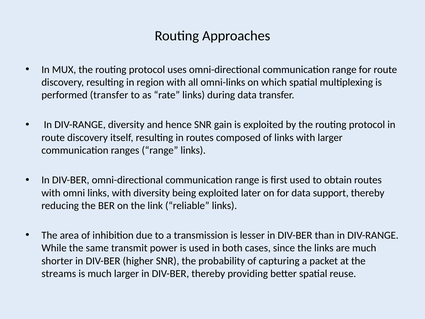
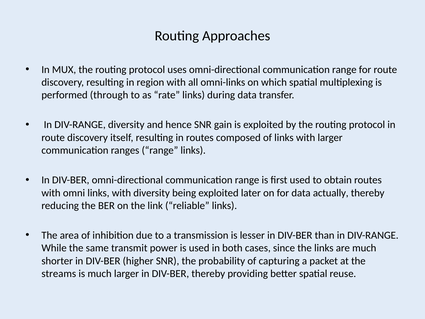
performed transfer: transfer -> through
support: support -> actually
